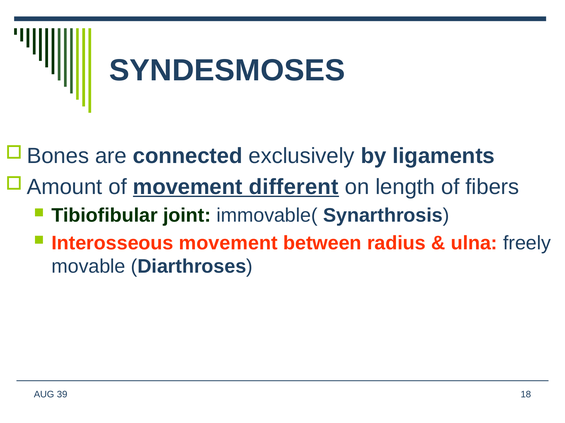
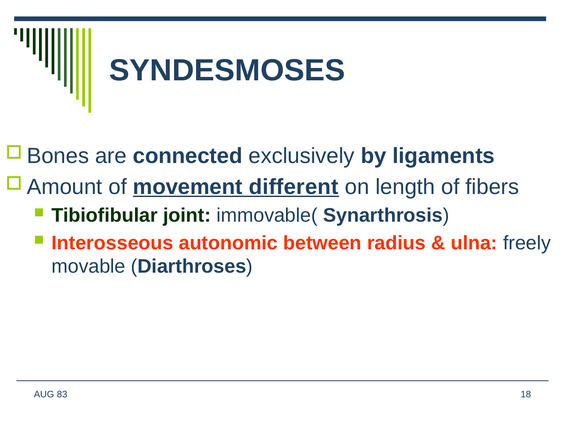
Interosseous movement: movement -> autonomic
39: 39 -> 83
